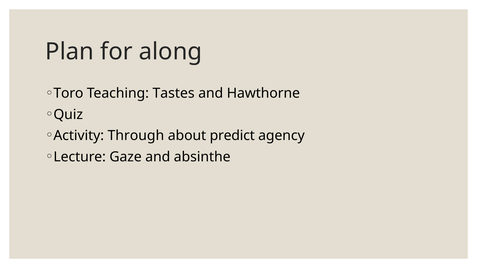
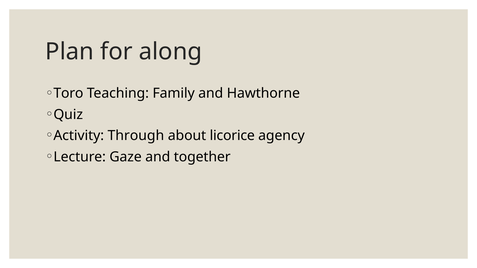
Tastes: Tastes -> Family
predict: predict -> licorice
absinthe: absinthe -> together
